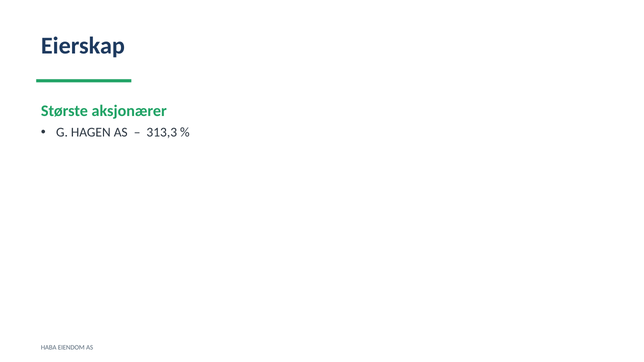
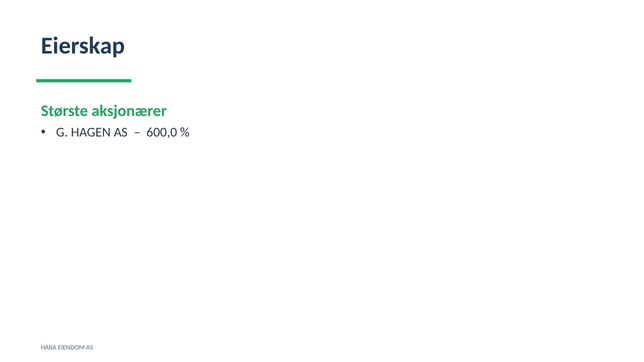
313,3: 313,3 -> 600,0
